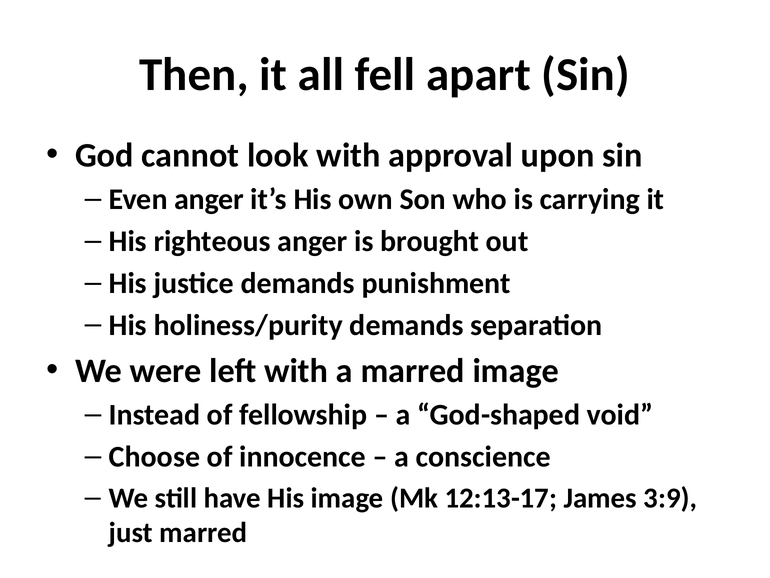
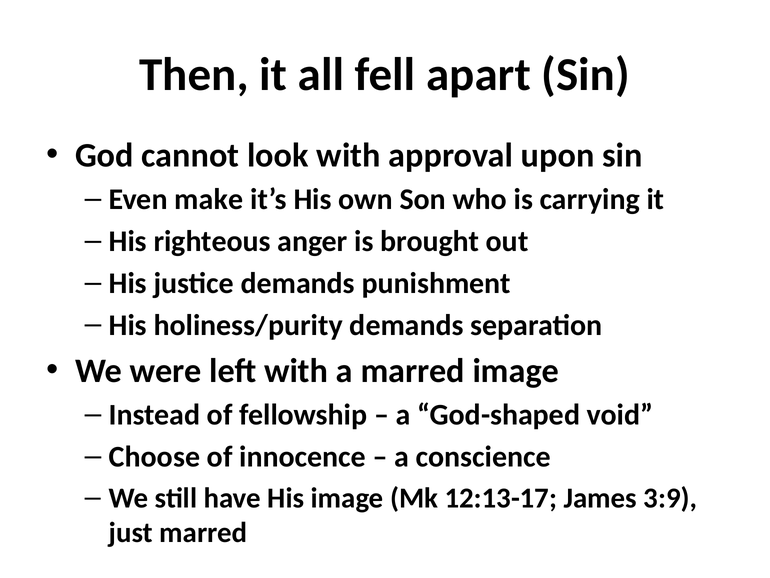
Even anger: anger -> make
